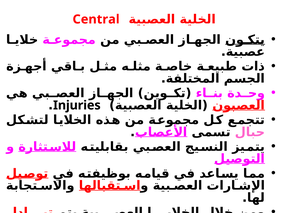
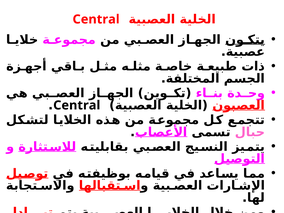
Injuries at (77, 105): Injuries -> Central
